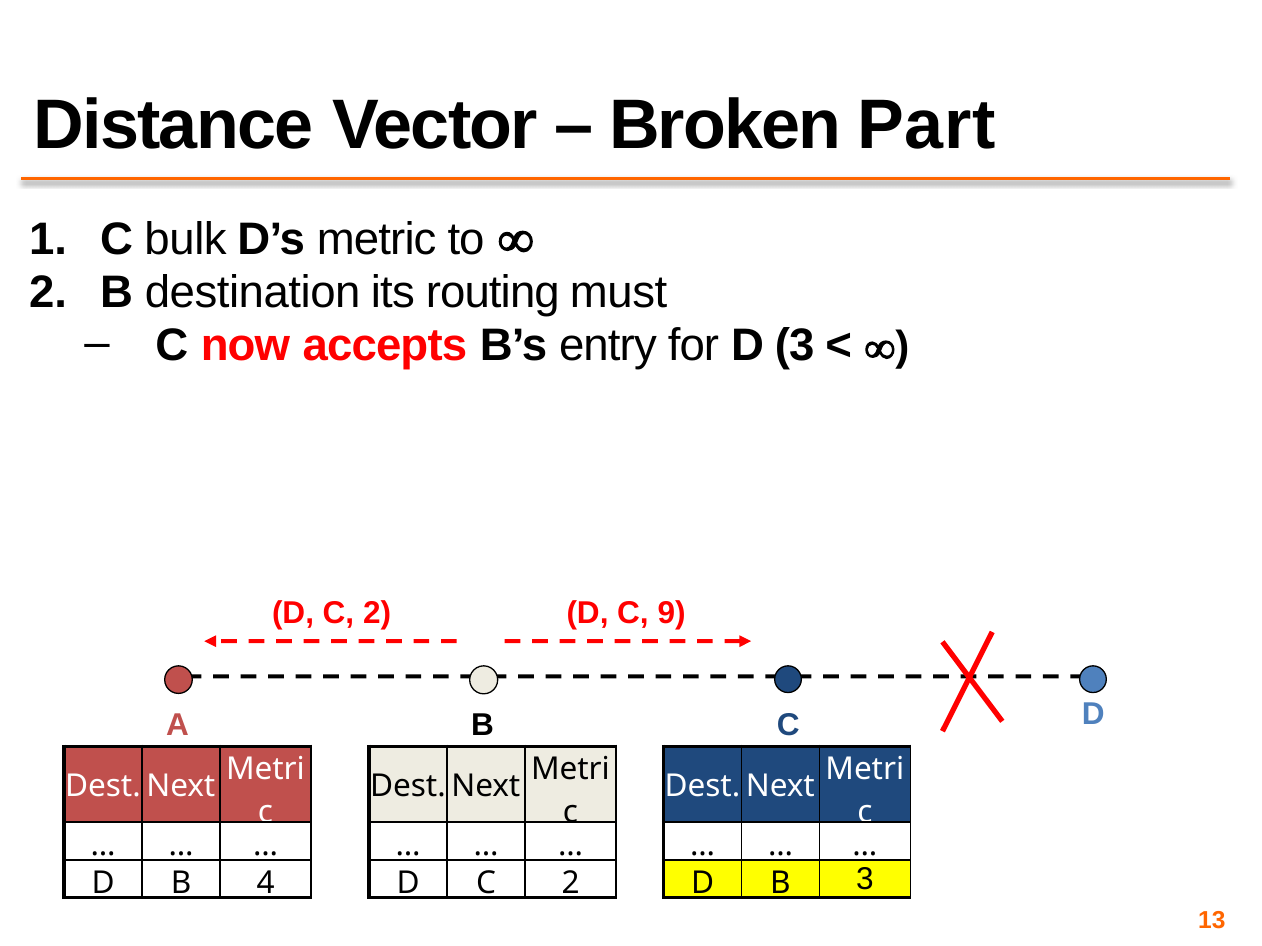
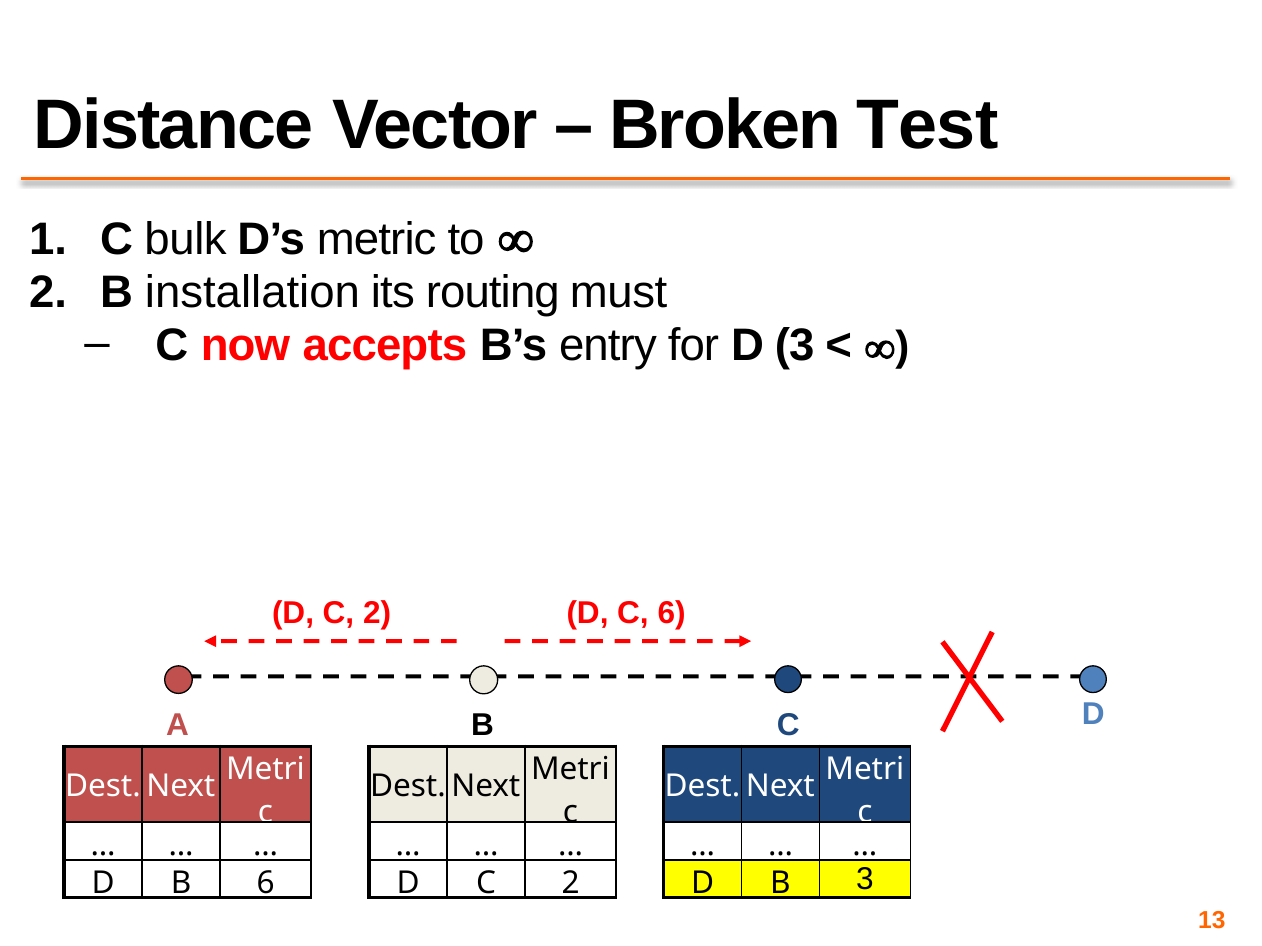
Part: Part -> Test
destination: destination -> installation
C 9: 9 -> 6
B 4: 4 -> 6
